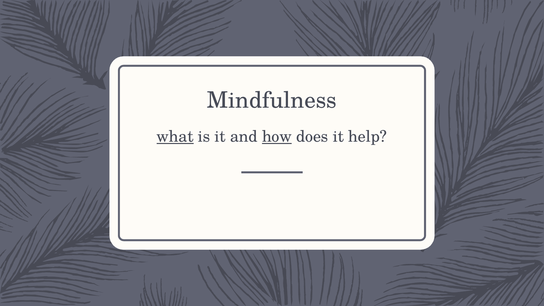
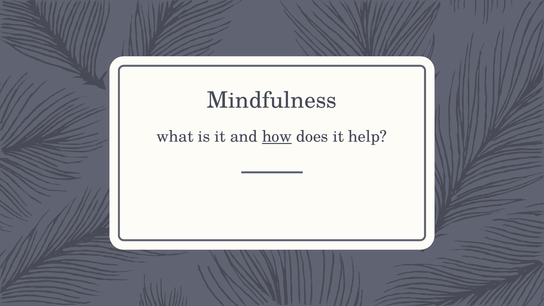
what underline: present -> none
